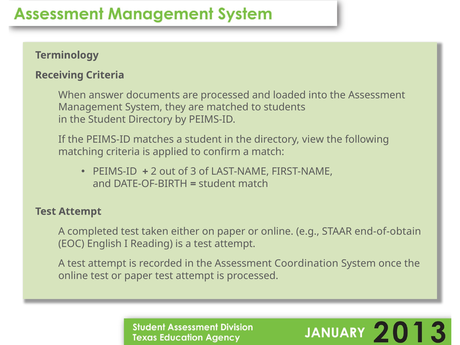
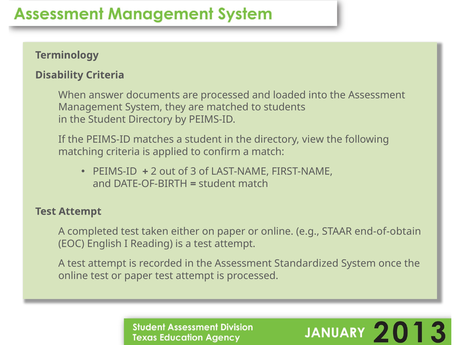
Receiving: Receiving -> Disability
Coordination: Coordination -> Standardized
